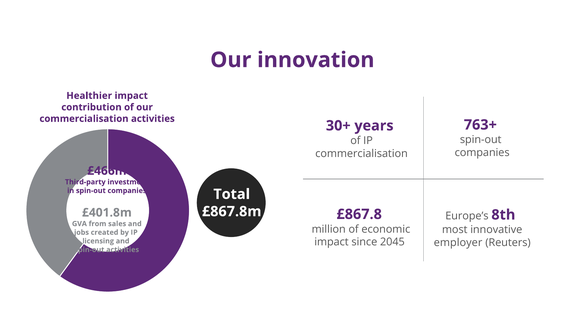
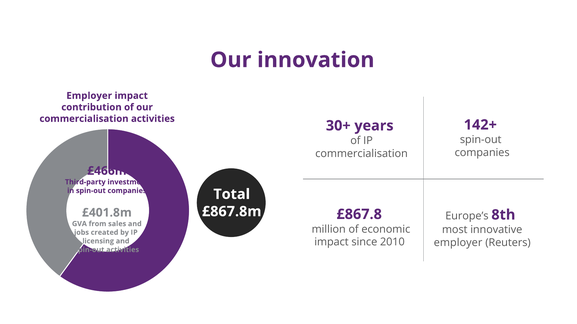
Healthier at (89, 96): Healthier -> Employer
763+: 763+ -> 142+
2045: 2045 -> 2010
